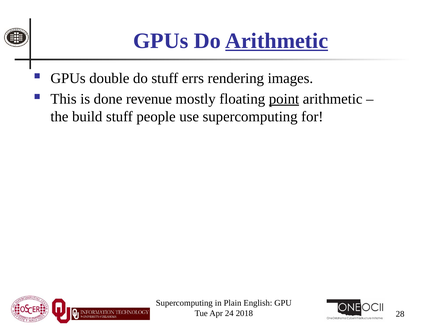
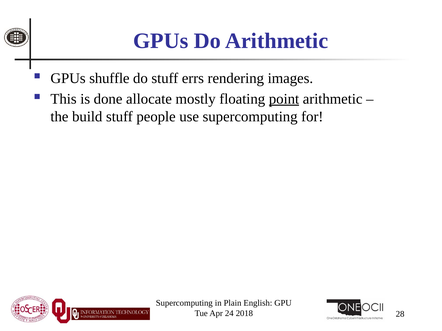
Arithmetic at (277, 41) underline: present -> none
double: double -> shuffle
revenue: revenue -> allocate
